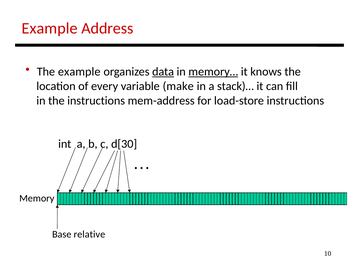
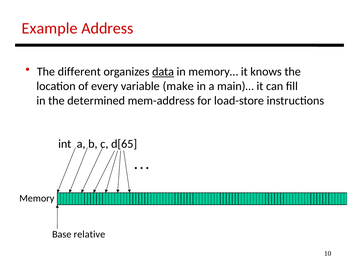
The example: example -> different
memory… underline: present -> none
stack)…: stack)… -> main)…
the instructions: instructions -> determined
d[30: d[30 -> d[65
